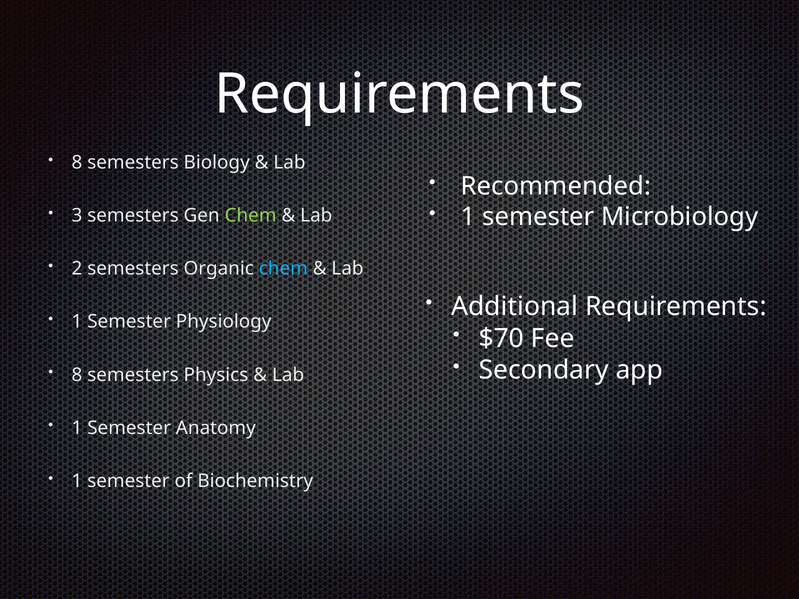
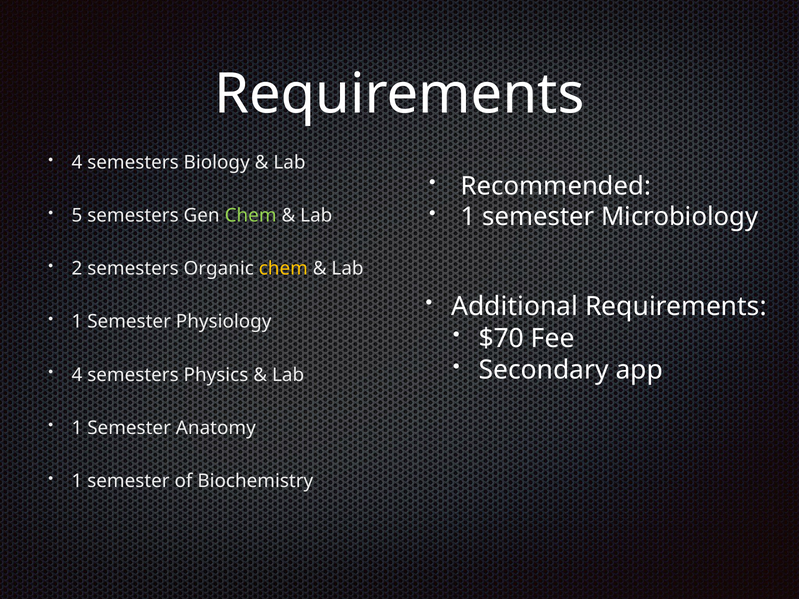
8 at (77, 163): 8 -> 4
3: 3 -> 5
chem at (283, 269) colour: light blue -> yellow
8 at (77, 375): 8 -> 4
